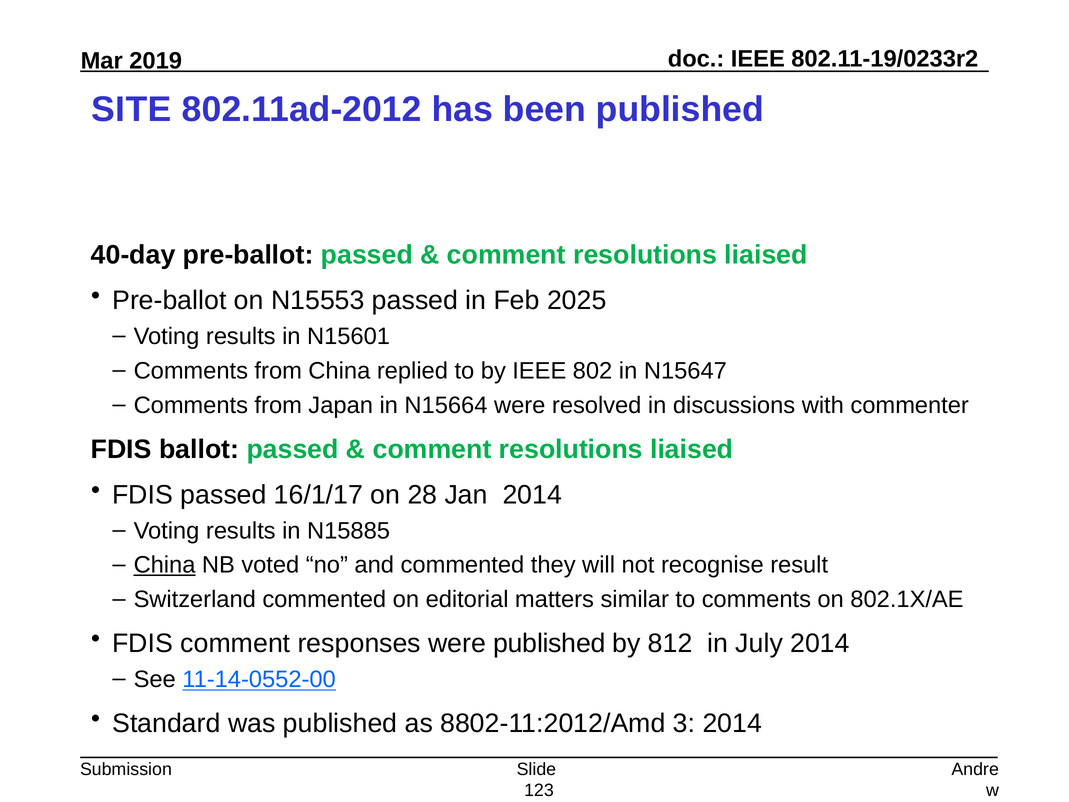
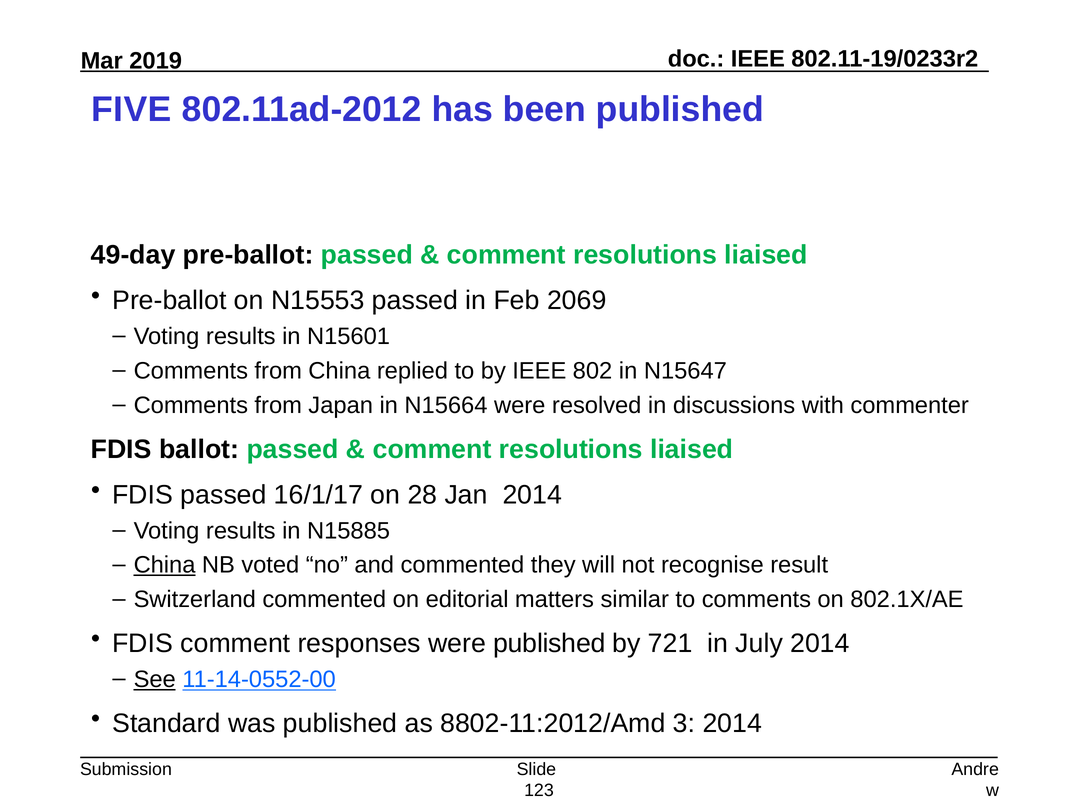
SITE: SITE -> FIVE
40-day: 40-day -> 49-day
2025: 2025 -> 2069
812: 812 -> 721
See underline: none -> present
